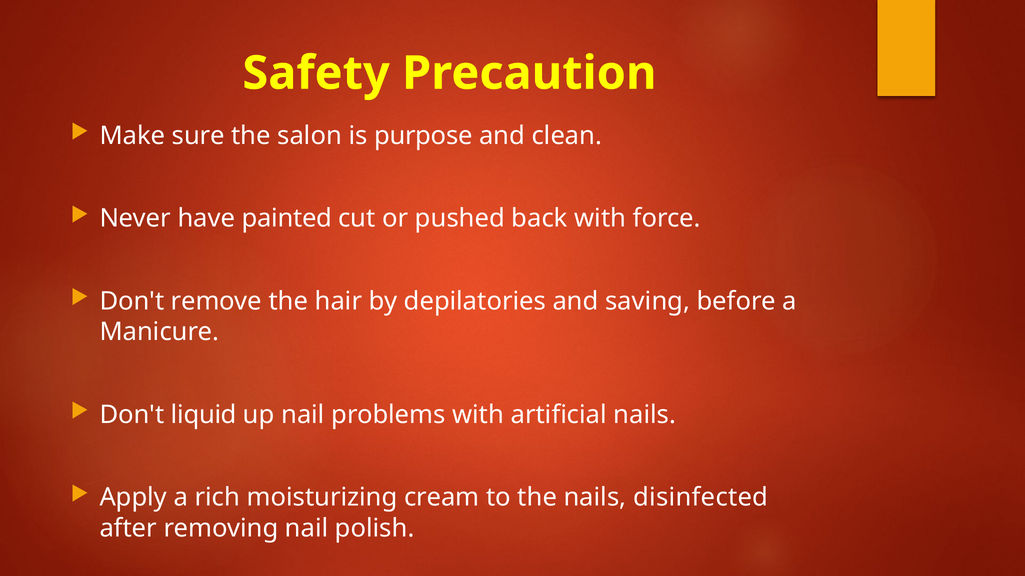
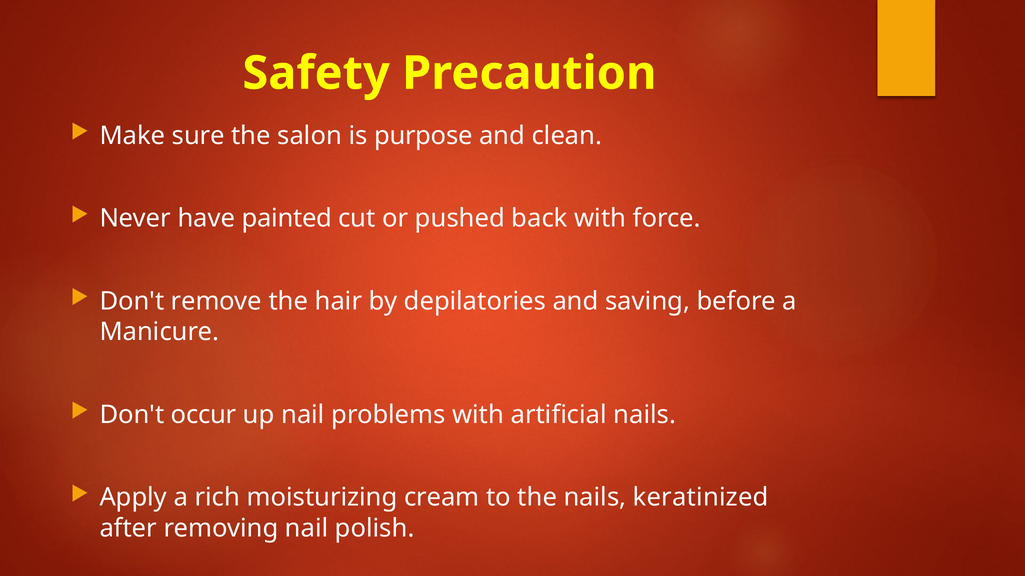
liquid: liquid -> occur
disinfected: disinfected -> keratinized
